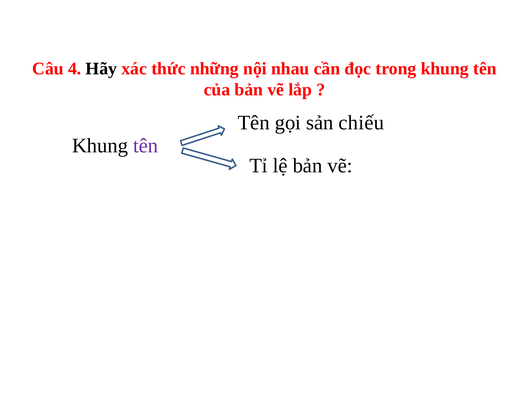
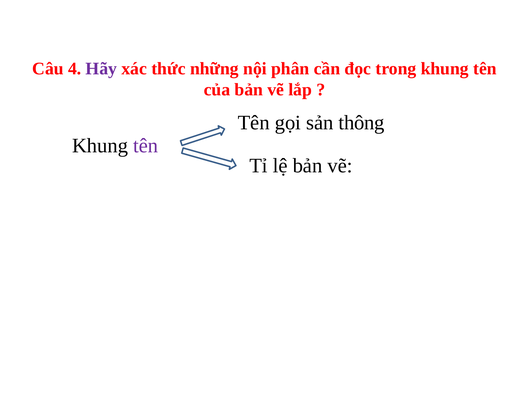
Hãy colour: black -> purple
nhau: nhau -> phân
chiếu: chiếu -> thông
